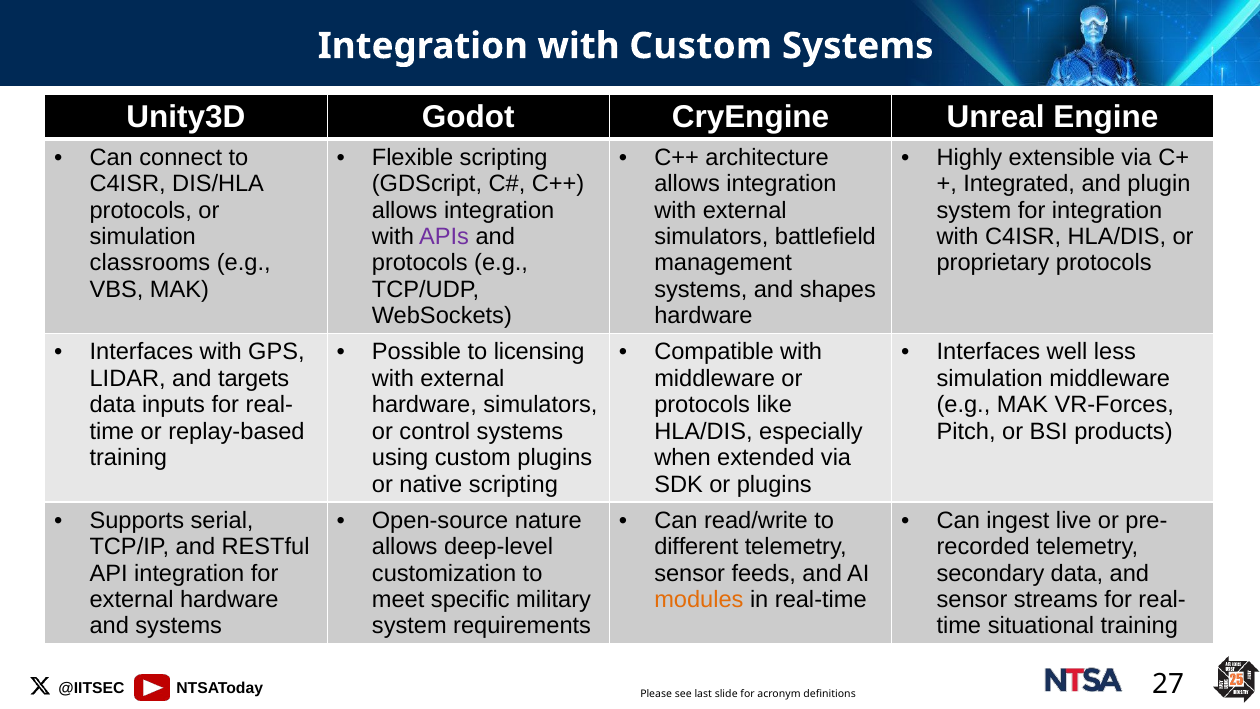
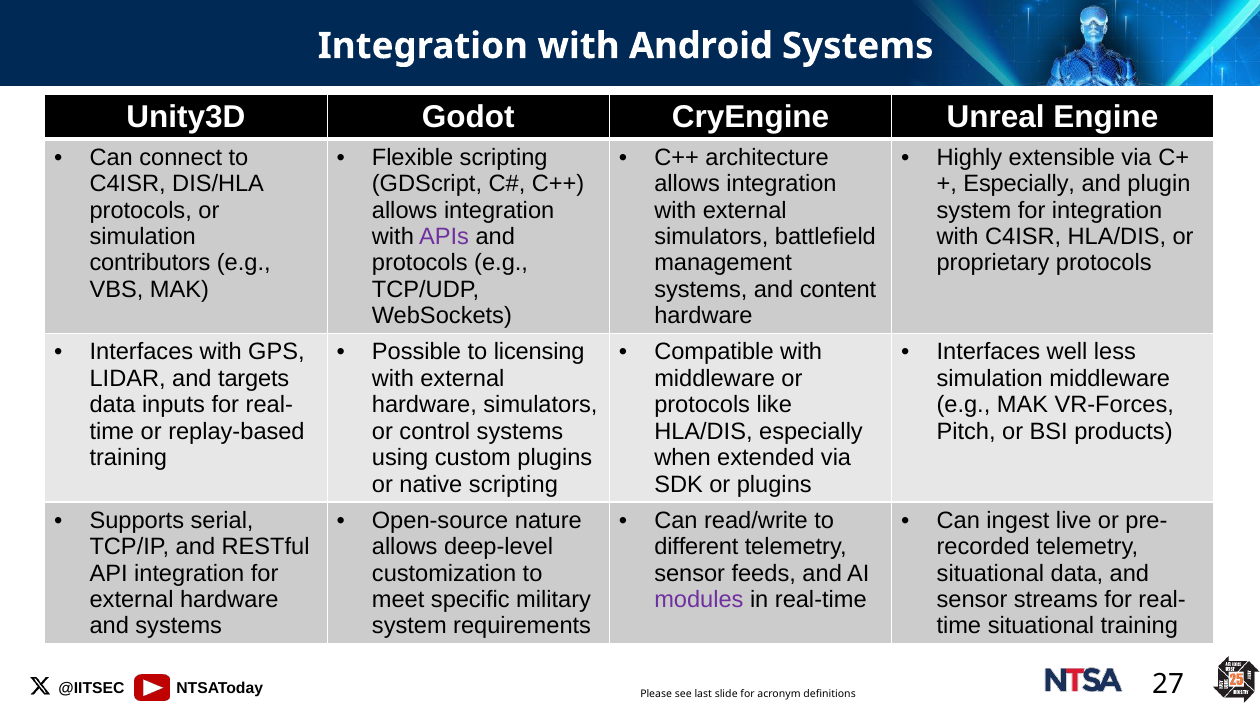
with Custom: Custom -> Android
Integrated at (1019, 184): Integrated -> Especially
classrooms: classrooms -> contributors
shapes: shapes -> content
secondary at (991, 573): secondary -> situational
modules colour: orange -> purple
